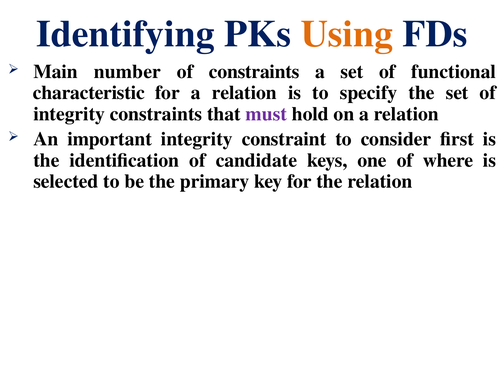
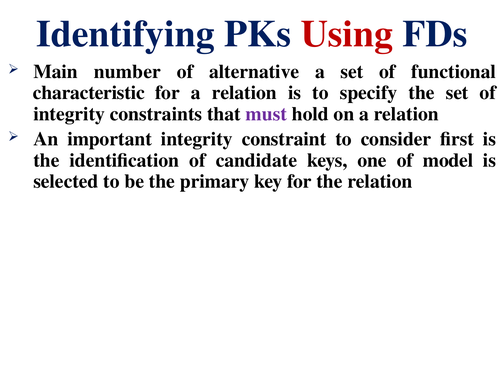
Using colour: orange -> red
of constraints: constraints -> alternative
where: where -> model
